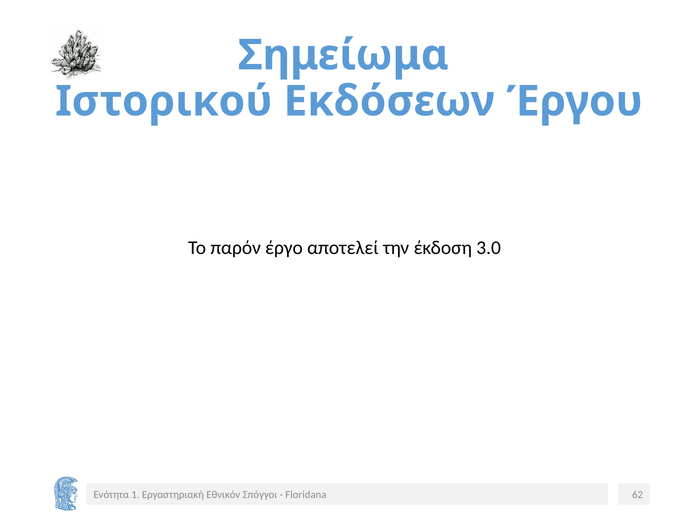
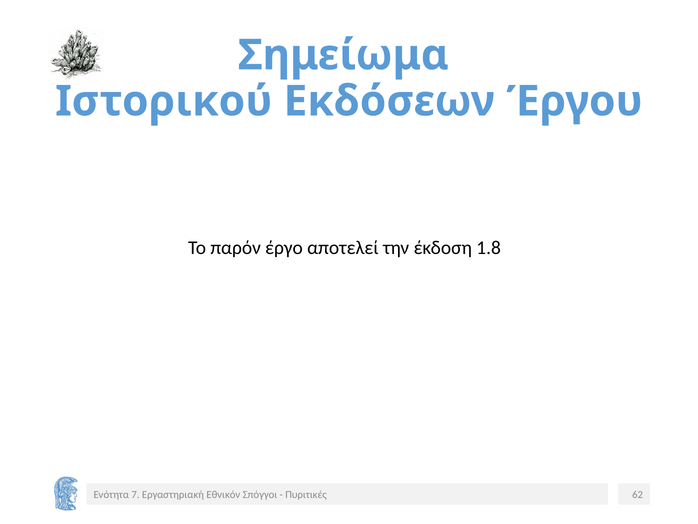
3.0: 3.0 -> 1.8
1: 1 -> 7
Floridana: Floridana -> Πυριτικές
